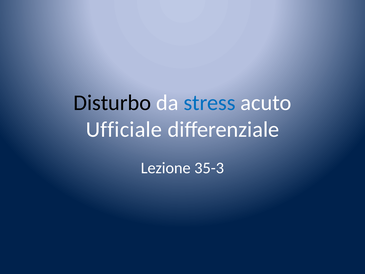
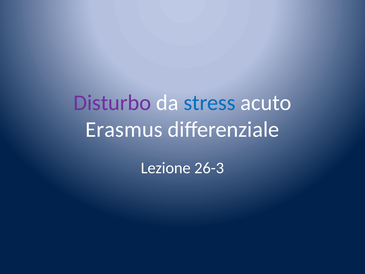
Disturbo colour: black -> purple
Ufficiale: Ufficiale -> Erasmus
35-3: 35-3 -> 26-3
